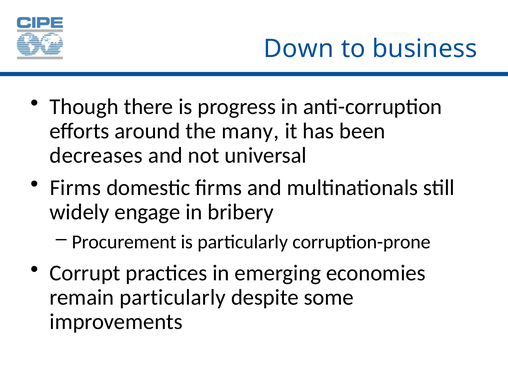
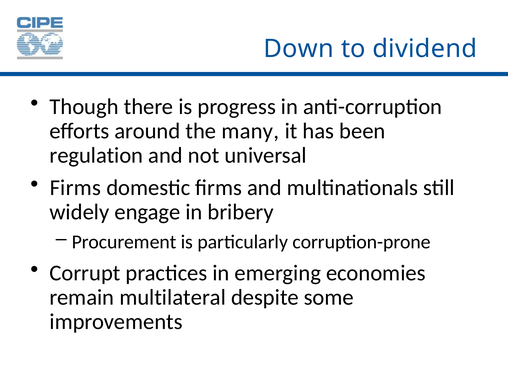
business: business -> dividend
decreases: decreases -> regulation
remain particularly: particularly -> multilateral
